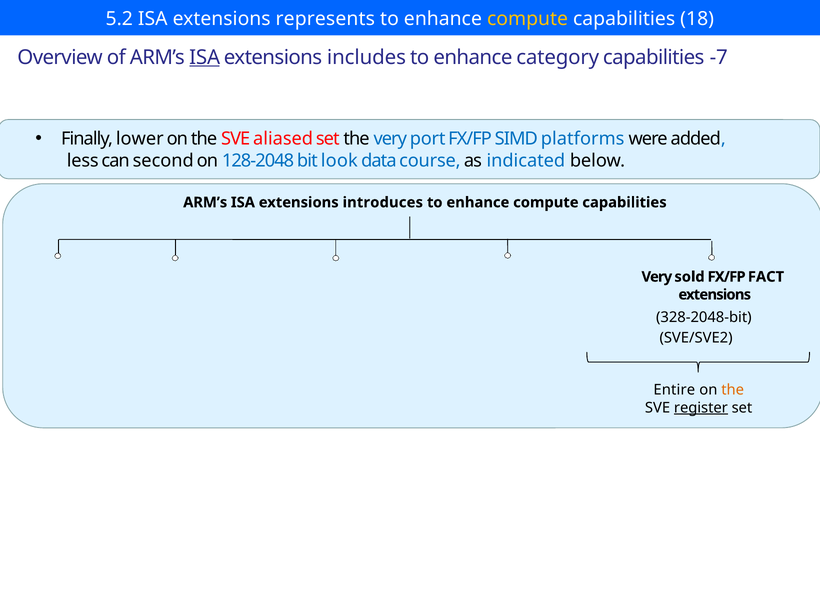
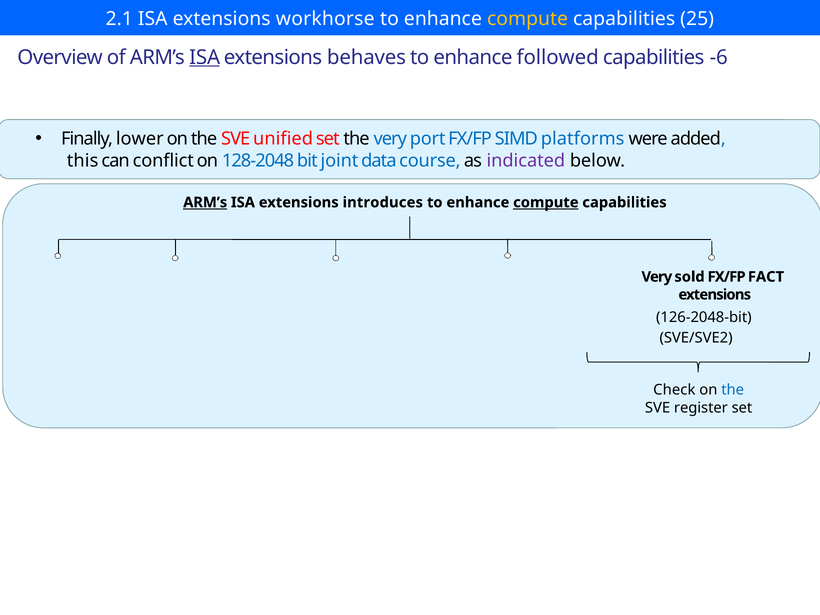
5.2: 5.2 -> 2.1
represents: represents -> workhorse
18: 18 -> 25
includes: includes -> behaves
category: category -> followed
-7: -7 -> -6
aliased: aliased -> unified
less: less -> this
second: second -> conflict
look: look -> joint
indicated colour: blue -> purple
ARM’s at (205, 202) underline: none -> present
compute at (546, 202) underline: none -> present
328-2048-bit: 328-2048-bit -> 126-2048-bit
Entire: Entire -> Check
the at (733, 390) colour: orange -> blue
register underline: present -> none
